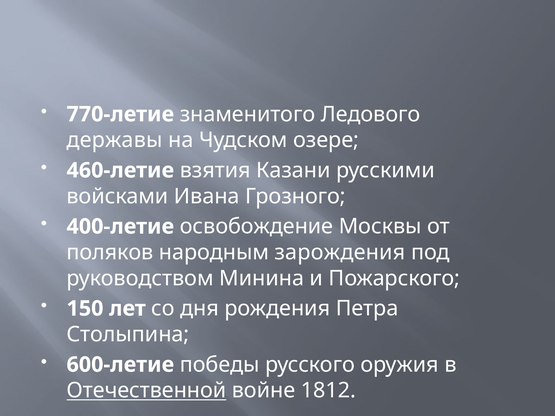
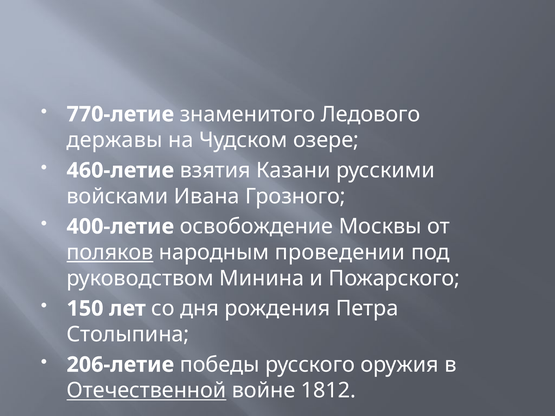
поляков underline: none -> present
зарождения: зарождения -> проведении
600-летие: 600-летие -> 206-летие
